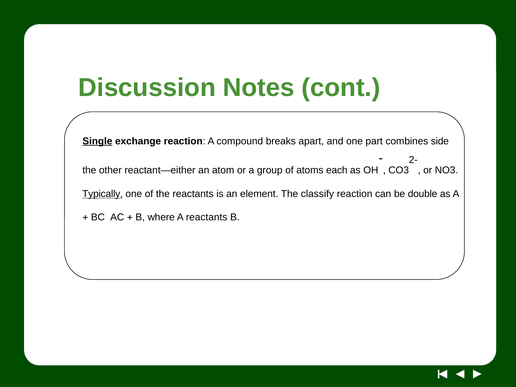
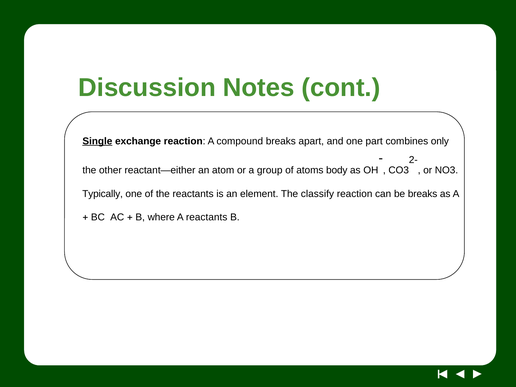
side: side -> only
each: each -> body
Typically underline: present -> none
be double: double -> breaks
